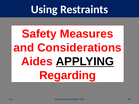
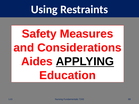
Regarding: Regarding -> Education
